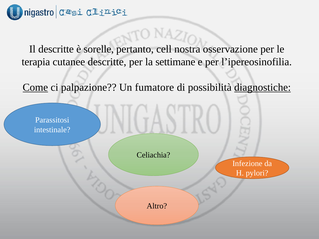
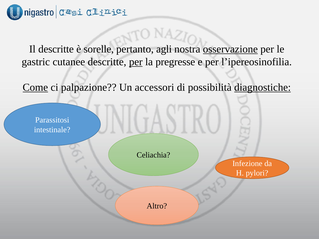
cell: cell -> agli
osservazione underline: none -> present
terapia: terapia -> gastric
per at (136, 62) underline: none -> present
settimane: settimane -> pregresse
fumatore: fumatore -> accessori
